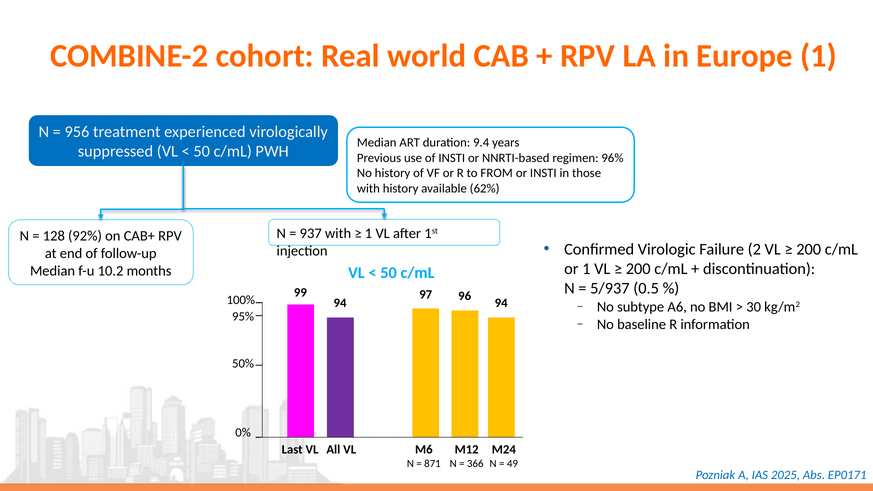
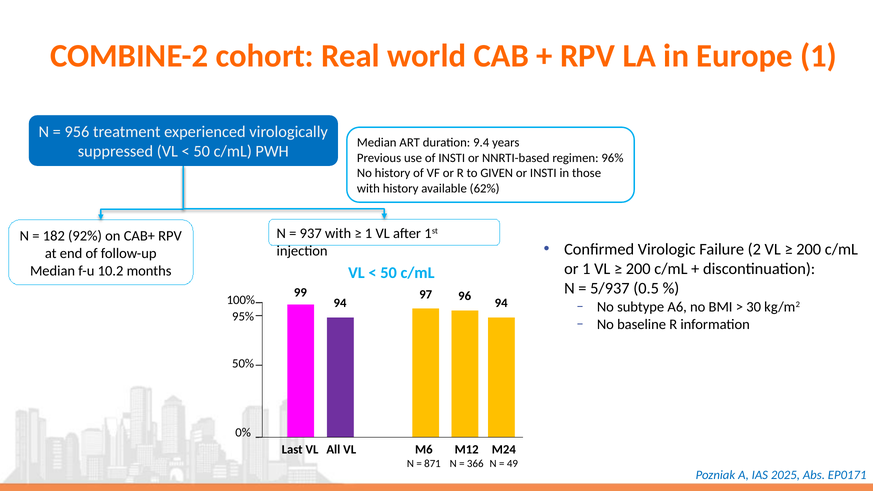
FROM: FROM -> GIVEN
128: 128 -> 182
